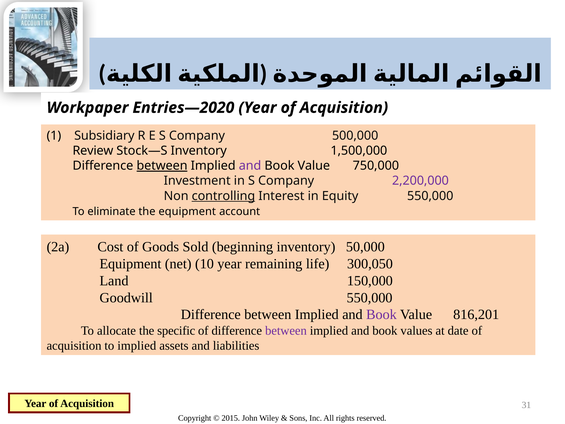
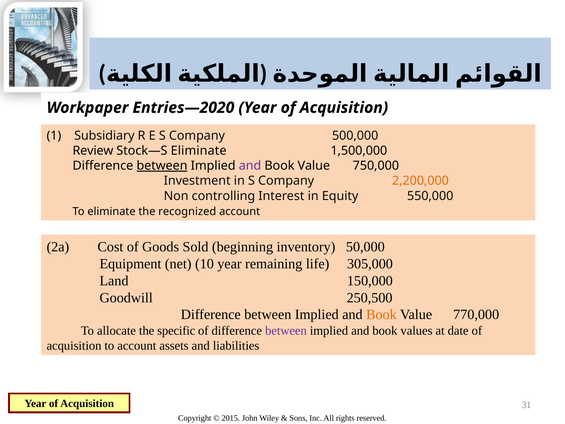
Stock—S Inventory: Inventory -> Eliminate
2,200,000 colour: purple -> orange
controlling underline: present -> none
the equipment: equipment -> recognized
300,050: 300,050 -> 305,000
Goodwill 550,000: 550,000 -> 250,500
Book at (381, 314) colour: purple -> orange
816,201: 816,201 -> 770,000
to implied: implied -> account
